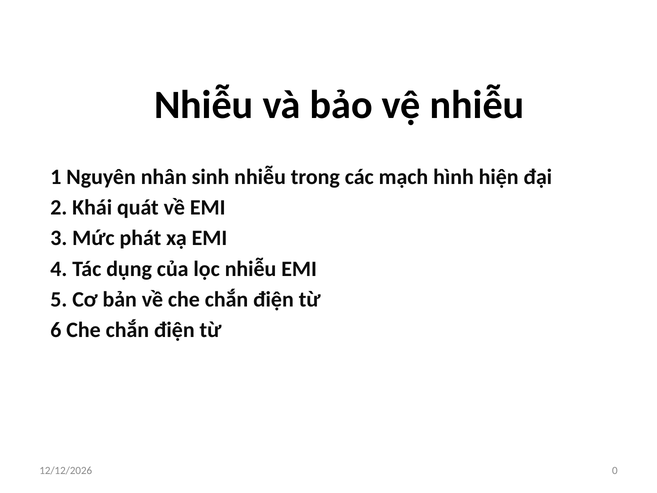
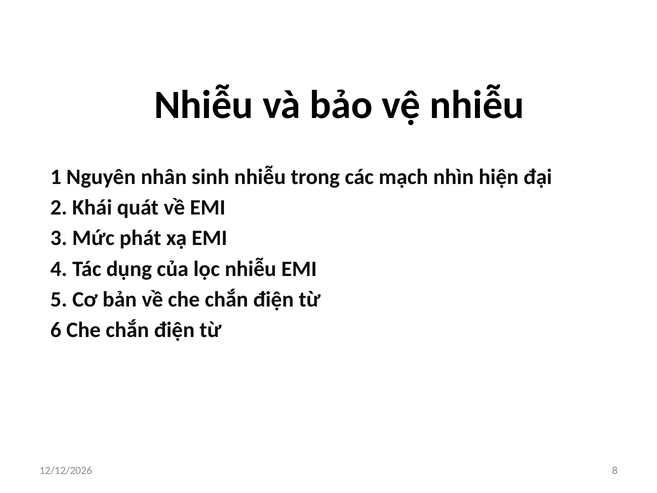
hình: hình -> nhìn
0: 0 -> 8
